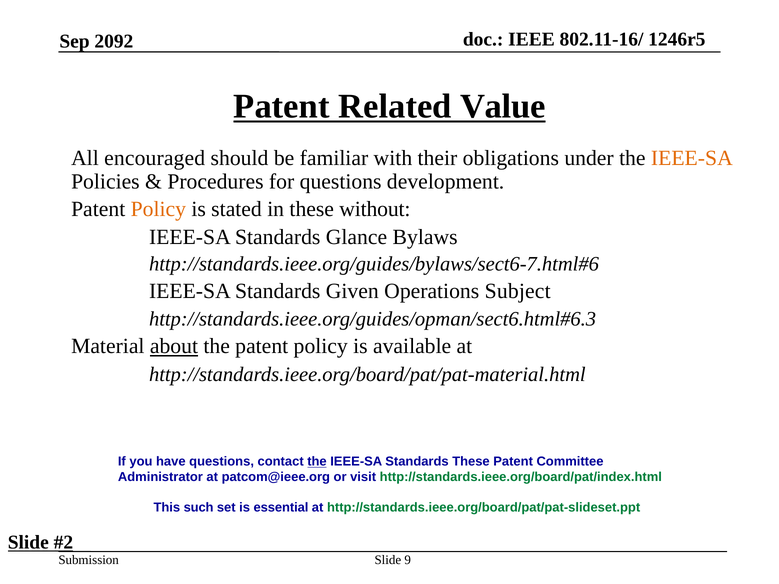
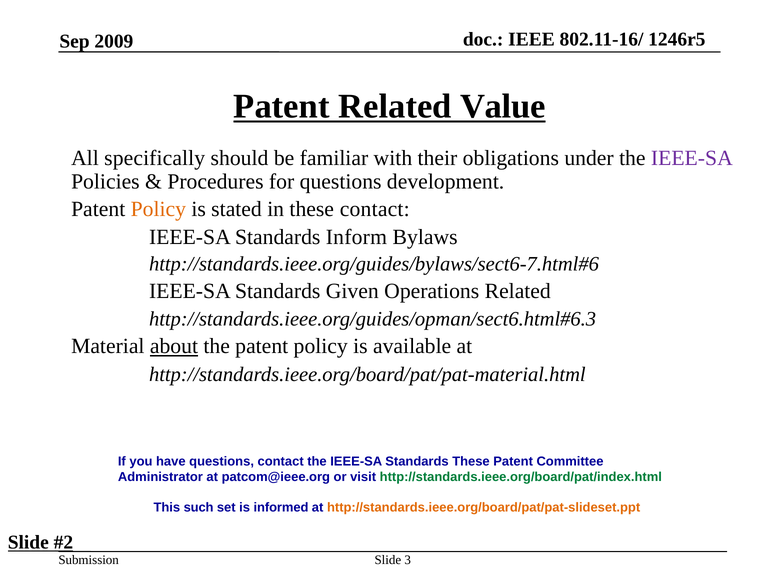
2092: 2092 -> 2009
encouraged: encouraged -> specifically
IEEE-SA at (692, 158) colour: orange -> purple
these without: without -> contact
Glance: Glance -> Inform
Operations Subject: Subject -> Related
the at (317, 462) underline: present -> none
essential: essential -> informed
http://standards.ieee.org/board/pat/pat-slideset.ppt colour: green -> orange
9: 9 -> 3
